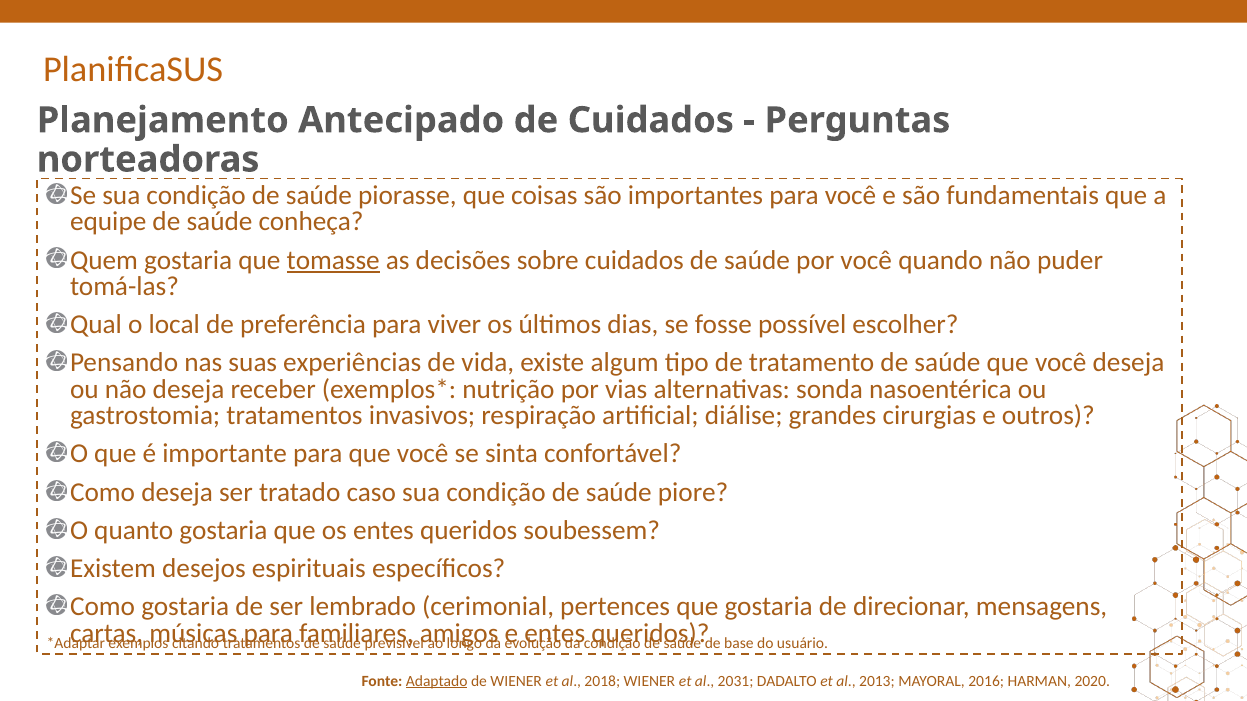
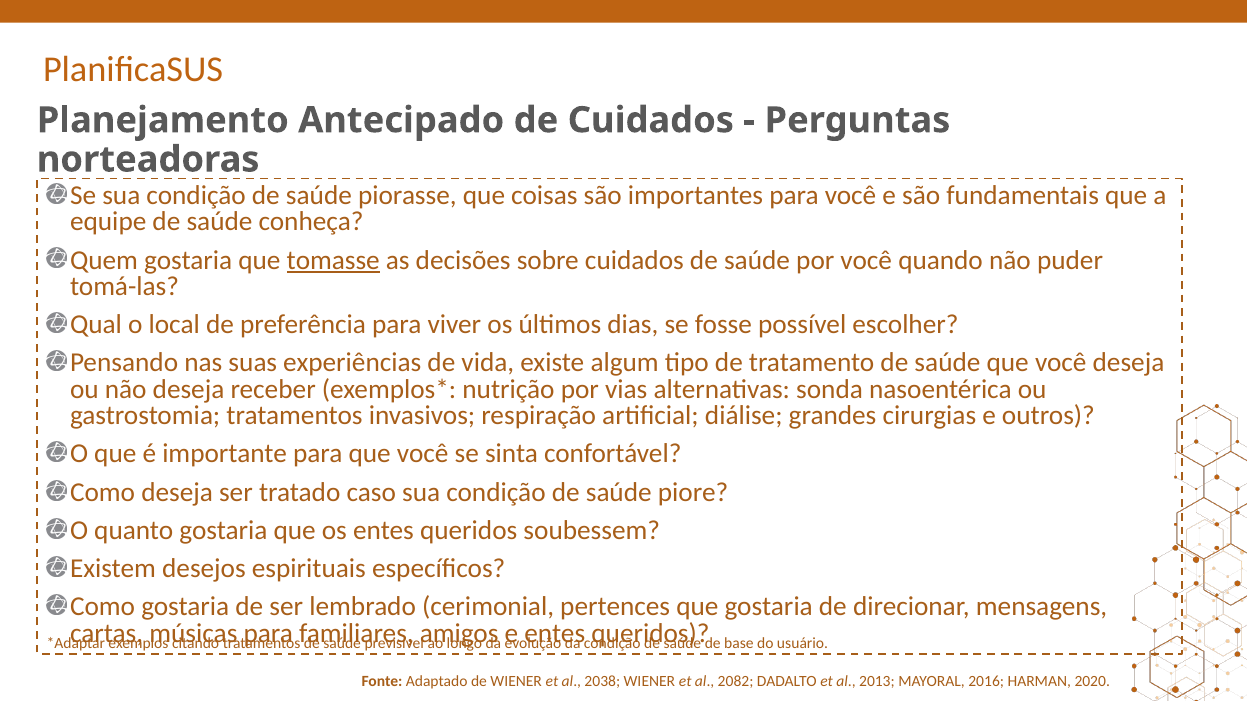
Adaptado underline: present -> none
2018: 2018 -> 2038
2031: 2031 -> 2082
